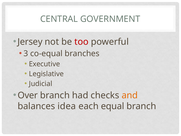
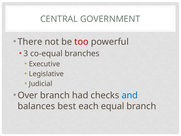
Jersey: Jersey -> There
and colour: orange -> blue
idea: idea -> best
